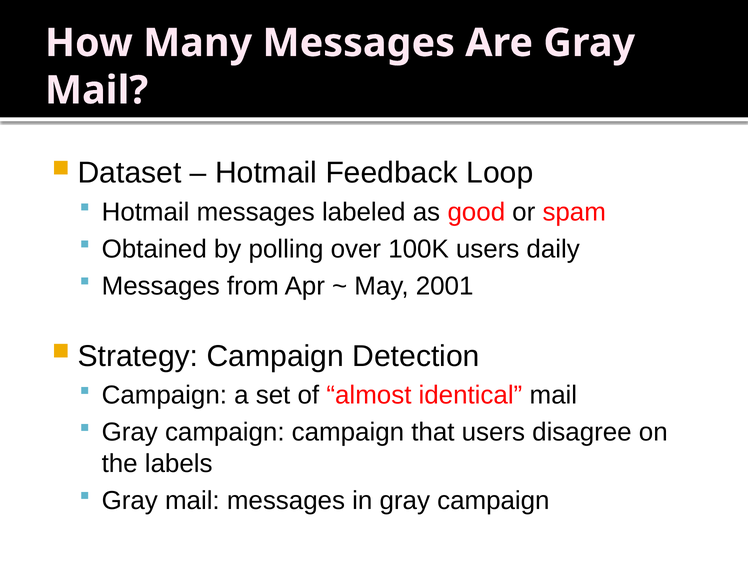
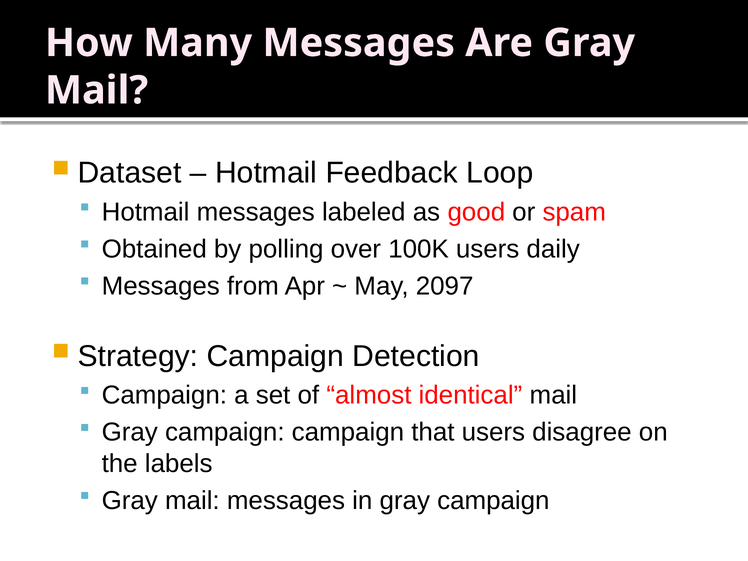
2001: 2001 -> 2097
